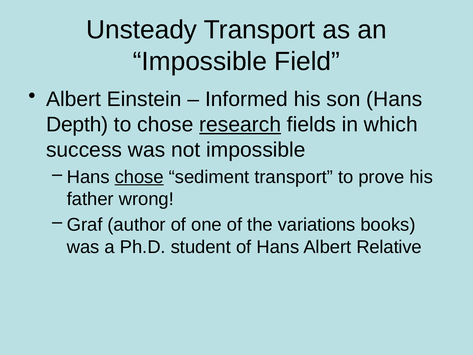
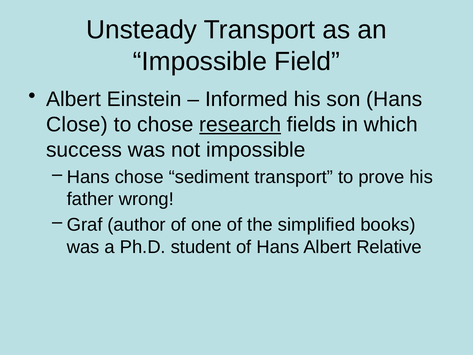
Depth: Depth -> Close
chose at (139, 177) underline: present -> none
variations: variations -> simplified
